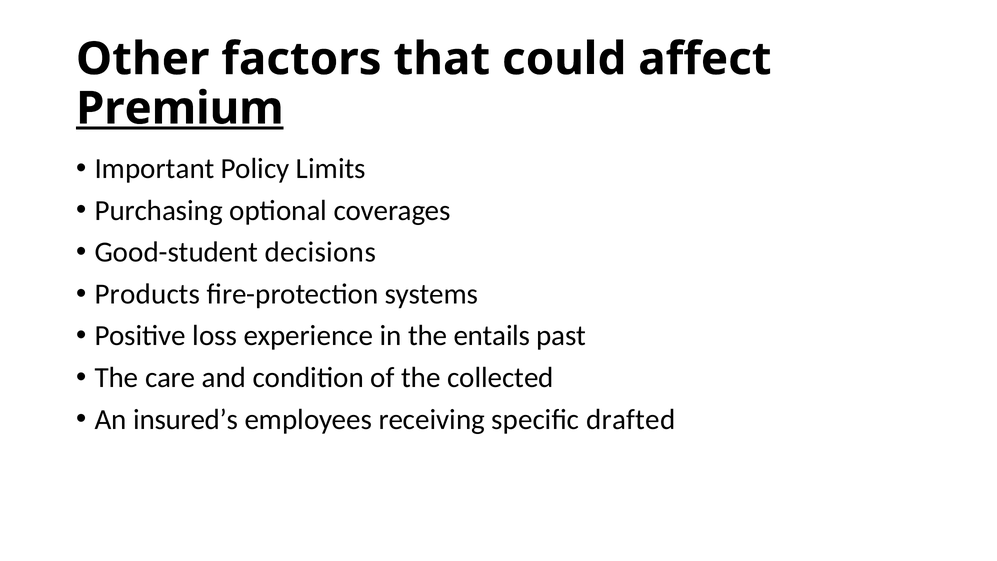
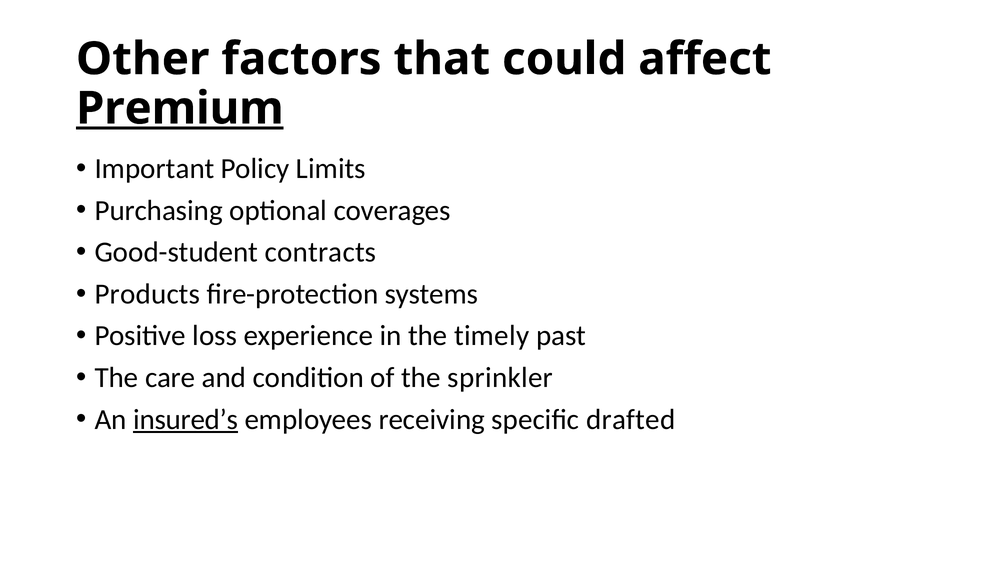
decisions: decisions -> contracts
entails: entails -> timely
collected: collected -> sprinkler
insured’s underline: none -> present
